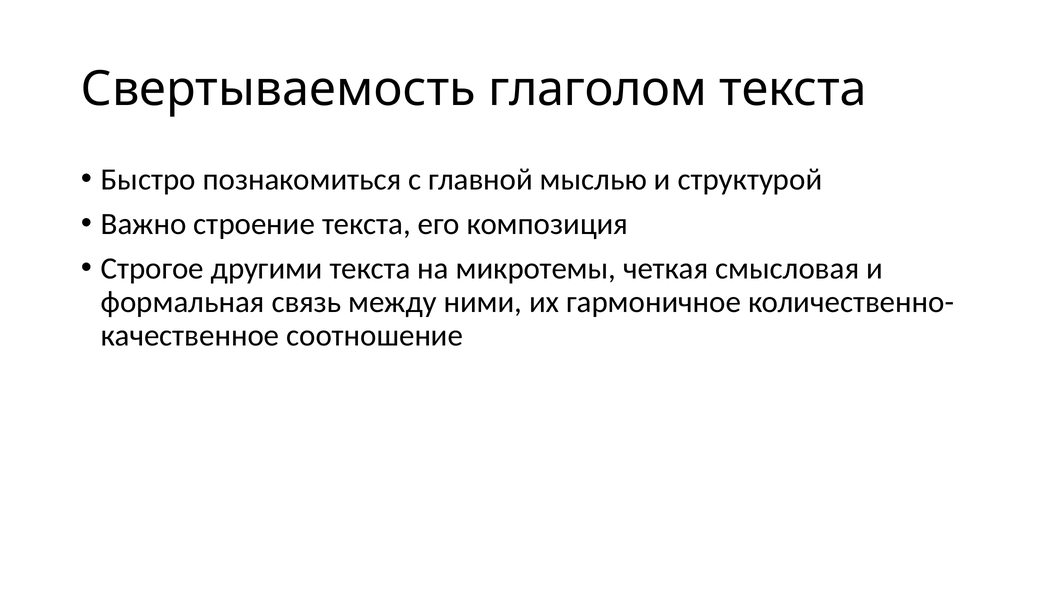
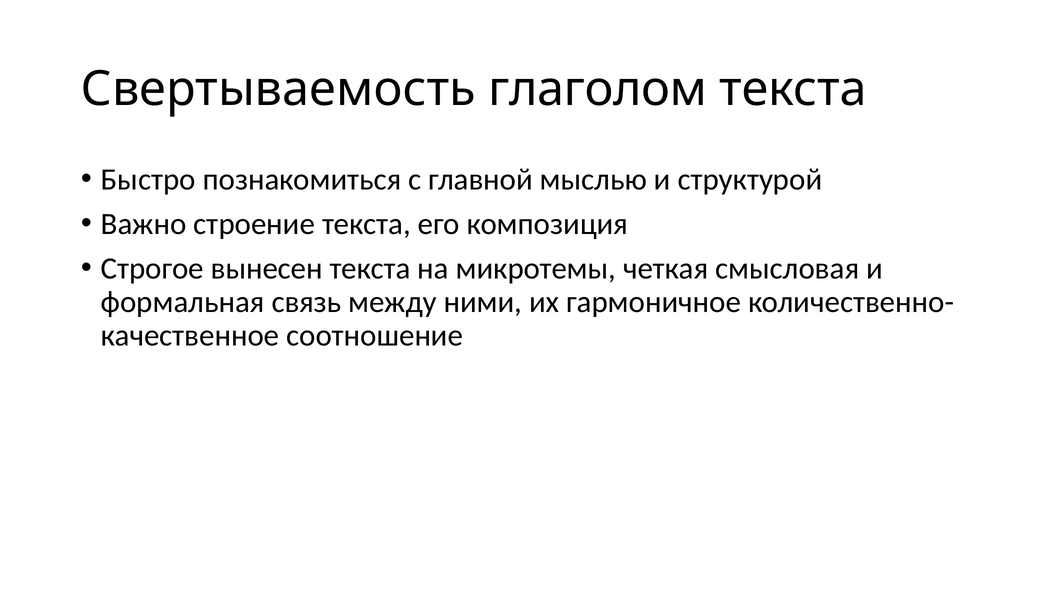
другими: другими -> вынесен
